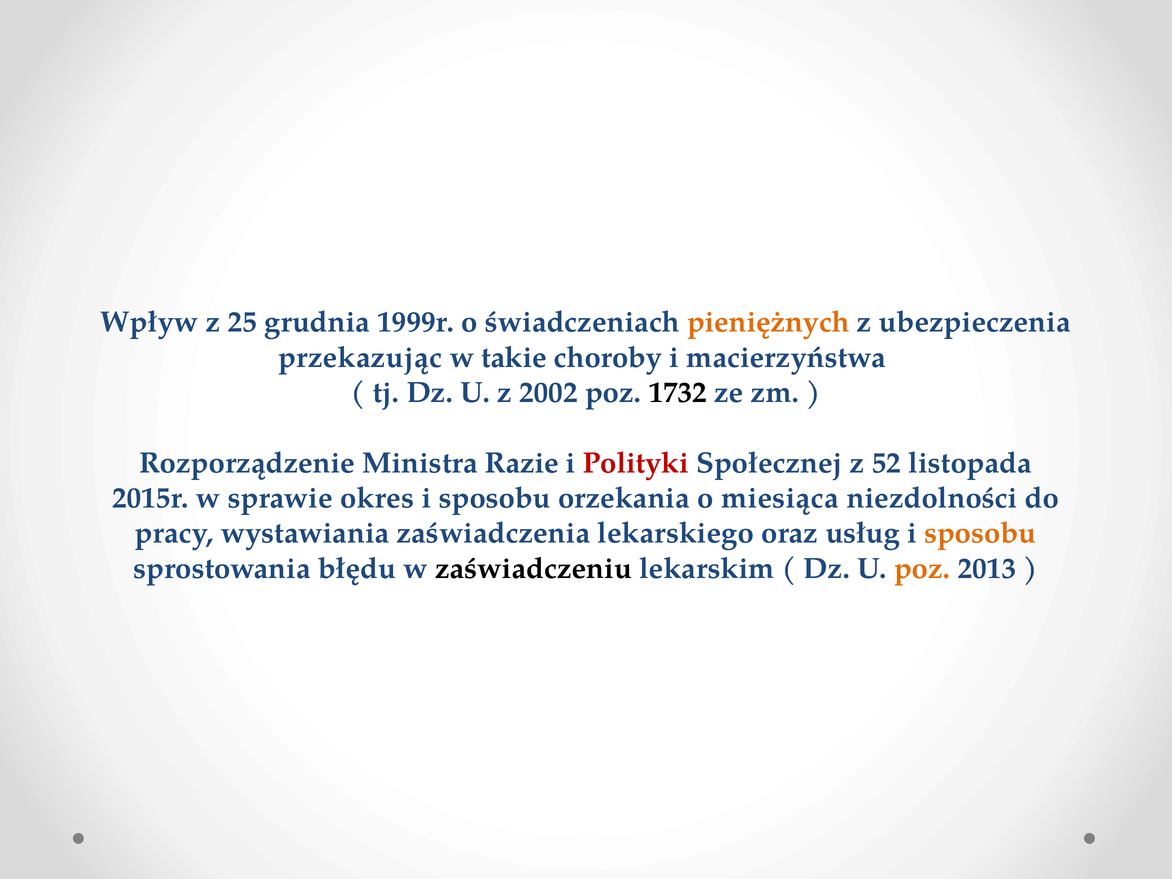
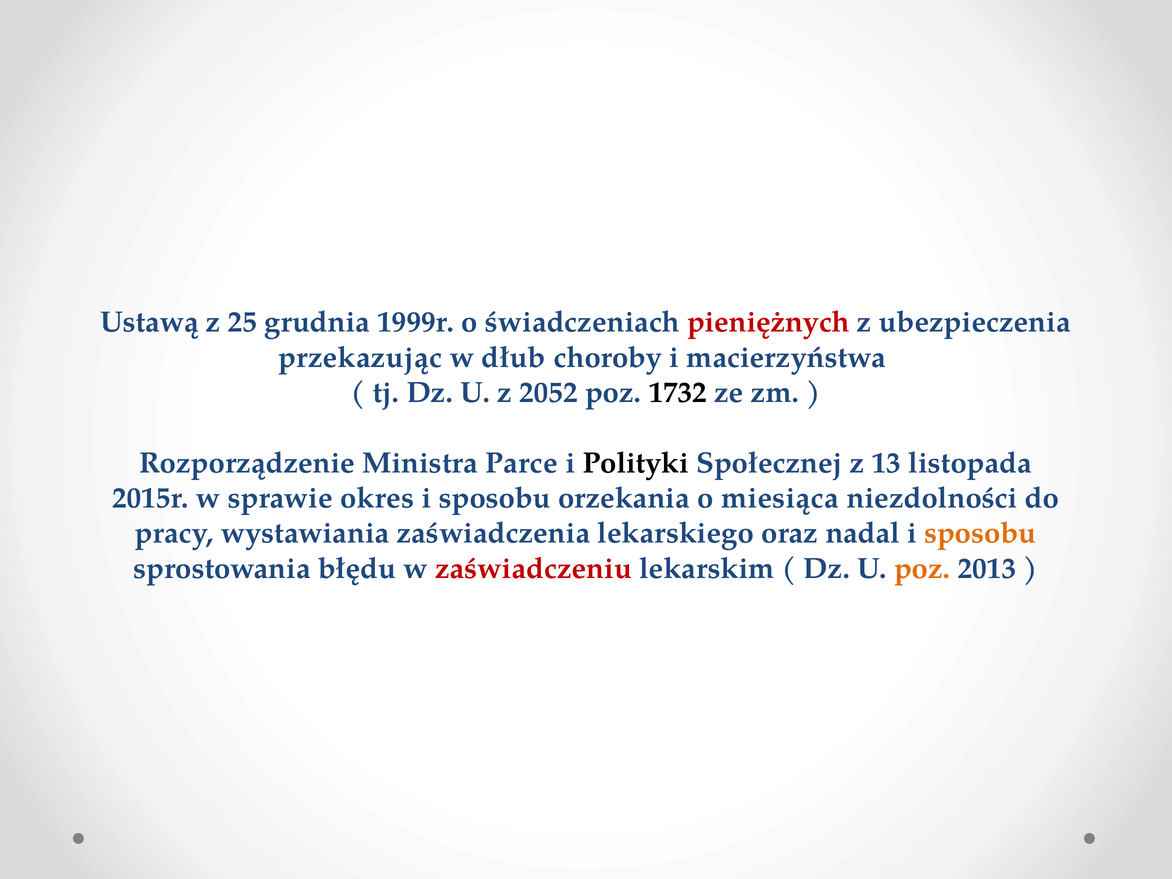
Wpływ: Wpływ -> Ustawą
pieniężnych colour: orange -> red
takie: takie -> dłub
2002: 2002 -> 2052
Razie: Razie -> Parce
Polityki colour: red -> black
52: 52 -> 13
usług: usług -> nadal
zaświadczeniu colour: black -> red
